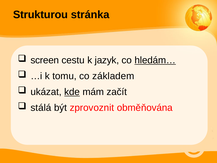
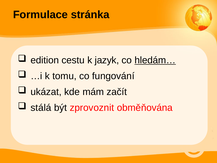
Strukturou: Strukturou -> Formulace
screen: screen -> edition
základem: základem -> fungování
kde underline: present -> none
